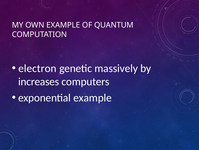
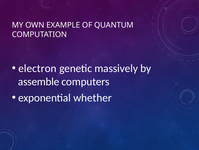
increases: increases -> assemble
exponential example: example -> whether
